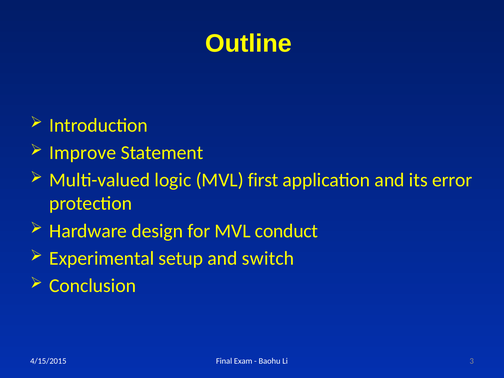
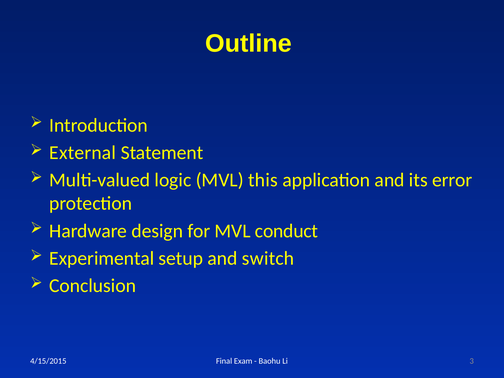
Improve: Improve -> External
first: first -> this
